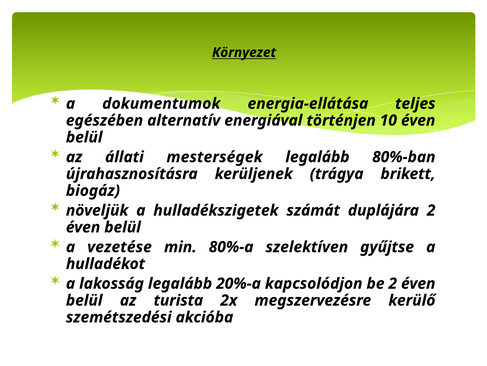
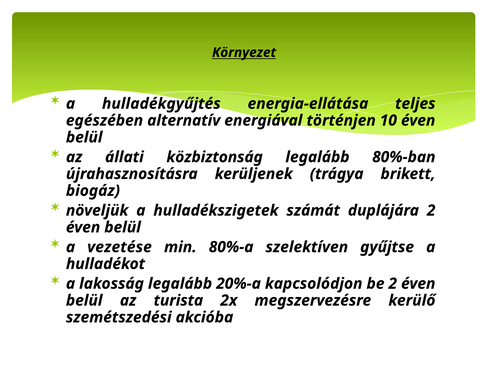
dokumentumok: dokumentumok -> hulladékgyűjtés
mesterségek: mesterségek -> közbiztonság
